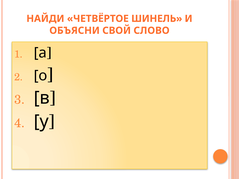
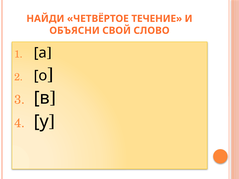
ШИНЕЛЬ: ШИНЕЛЬ -> ТЕЧЕНИЕ
